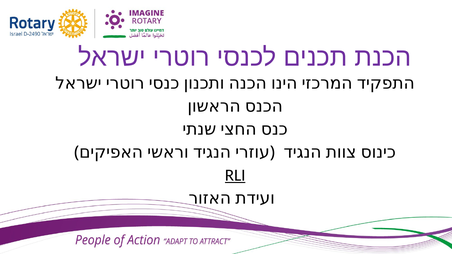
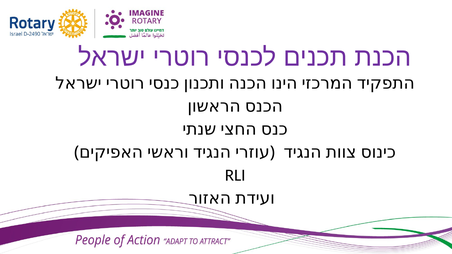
RLI underline: present -> none
